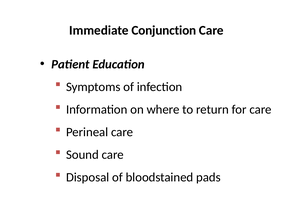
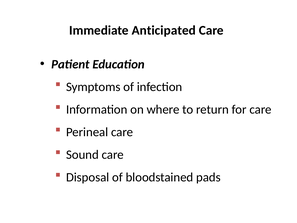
Conjunction: Conjunction -> Anticipated
